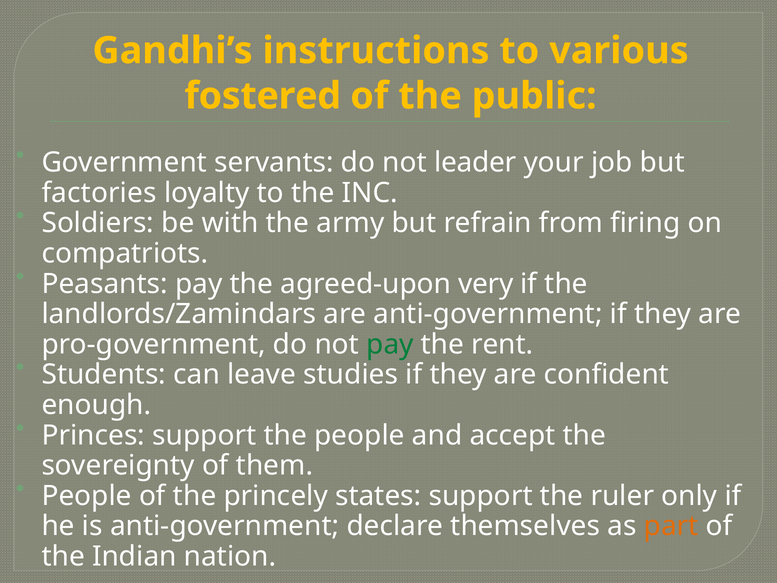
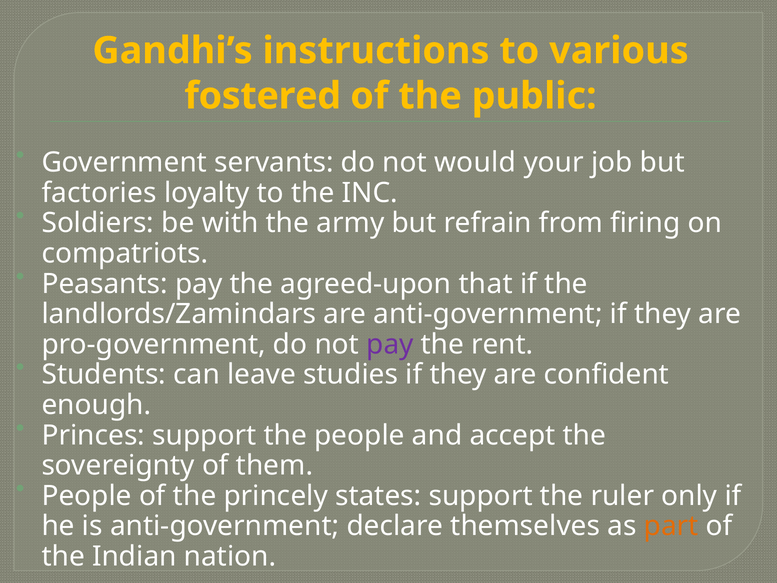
leader: leader -> would
very: very -> that
pay at (390, 344) colour: green -> purple
